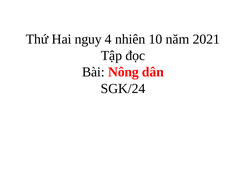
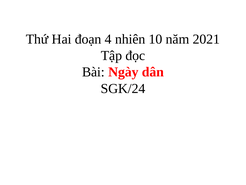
nguy: nguy -> đoạn
Nông: Nông -> Ngày
